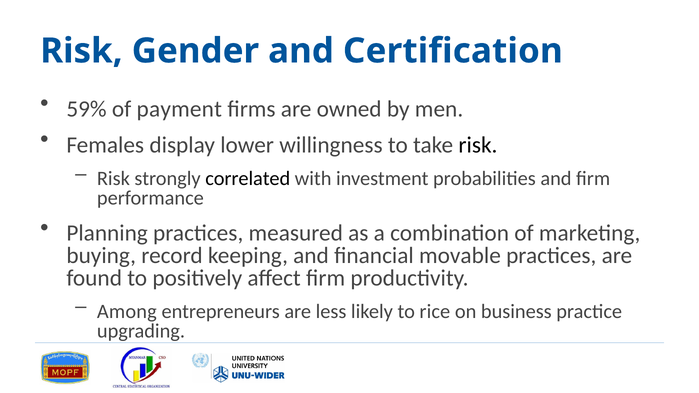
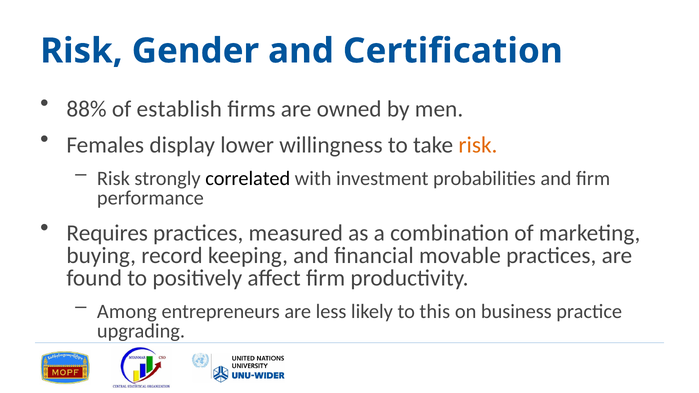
59%: 59% -> 88%
payment: payment -> establish
risk at (478, 145) colour: black -> orange
Planning: Planning -> Requires
rice: rice -> this
